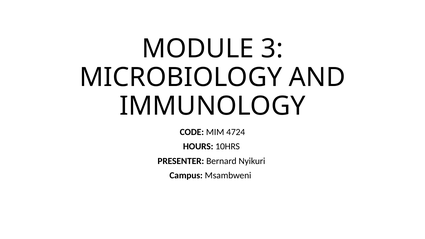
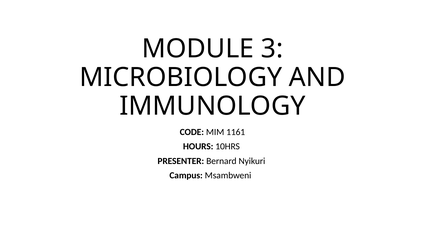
4724: 4724 -> 1161
